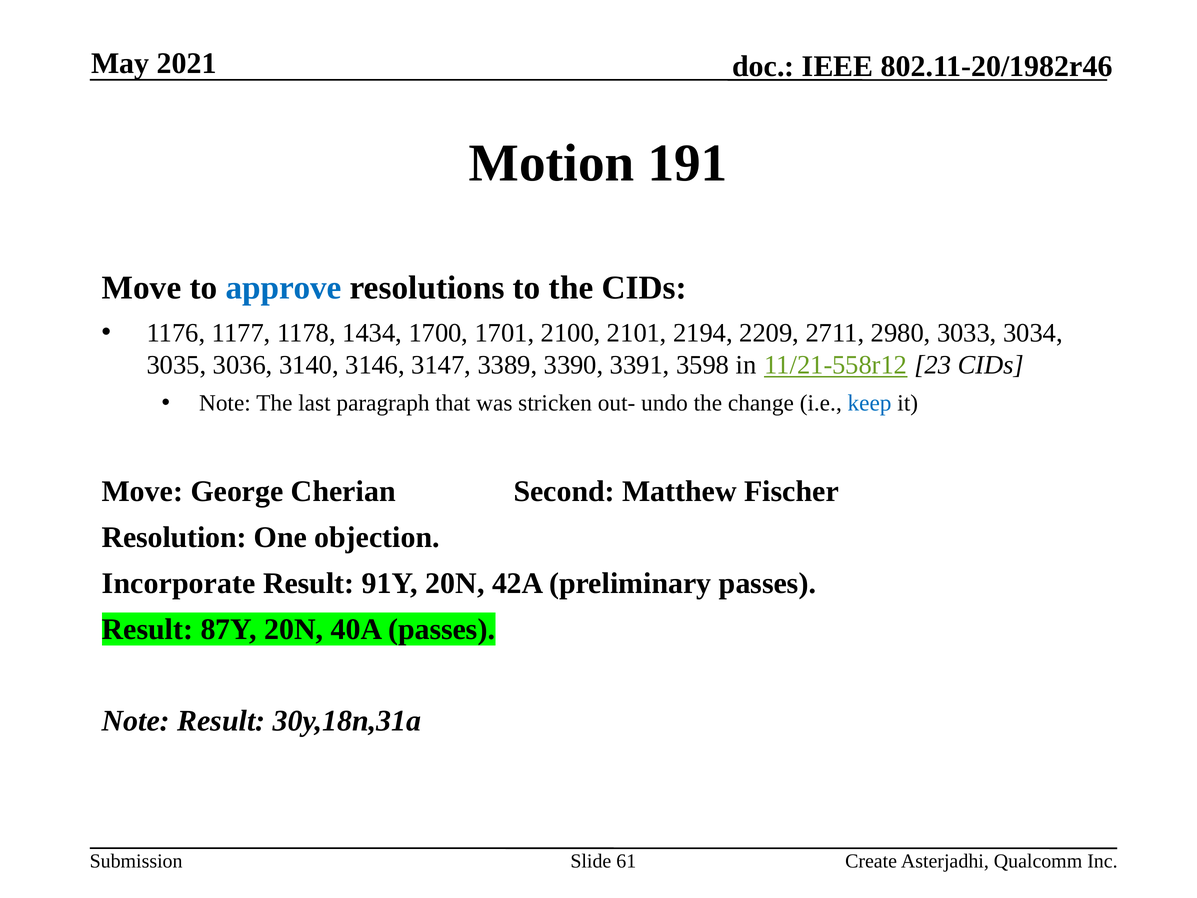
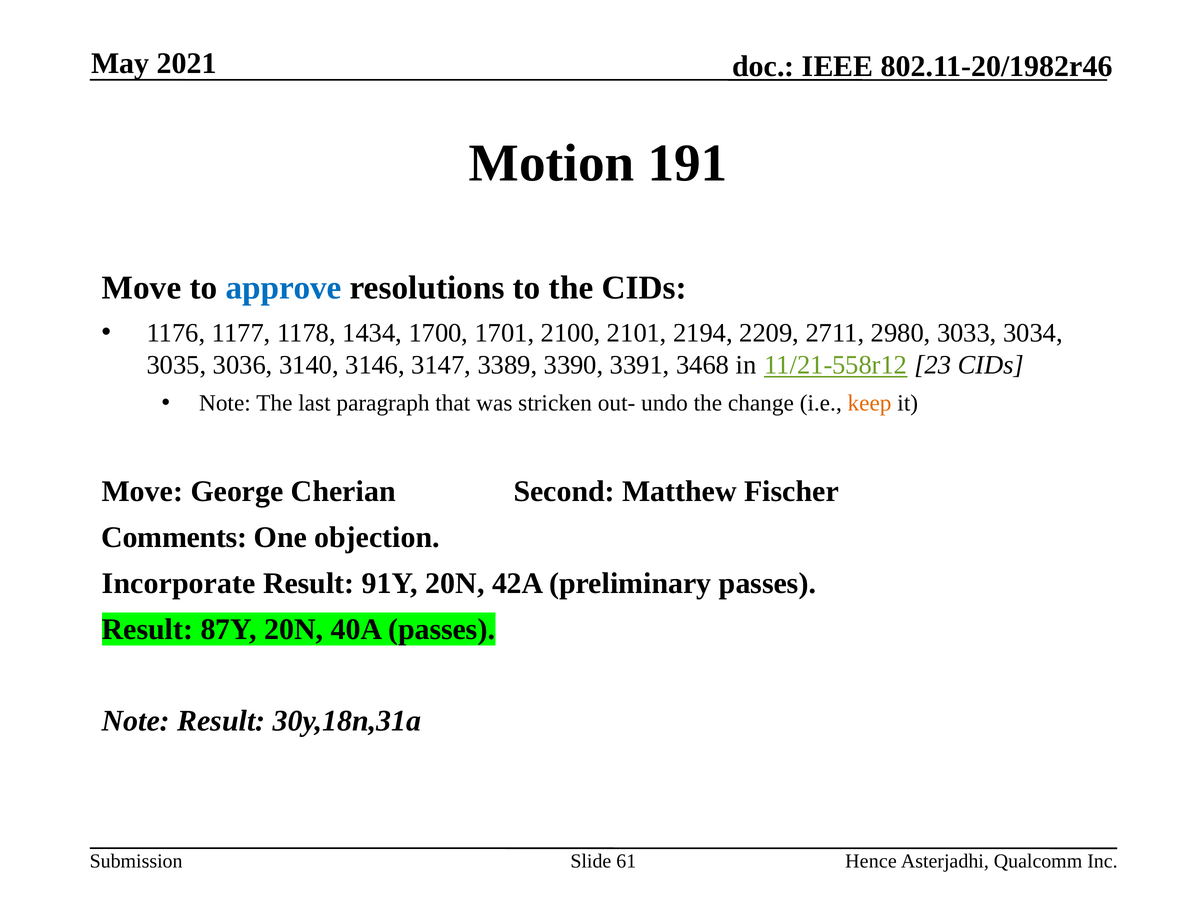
3598: 3598 -> 3468
keep colour: blue -> orange
Resolution: Resolution -> Comments
Create: Create -> Hence
